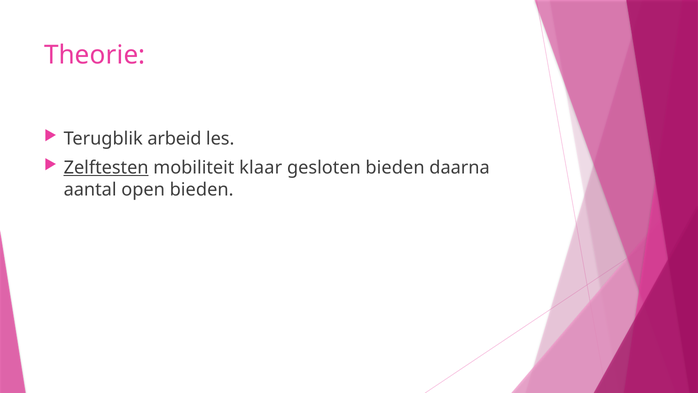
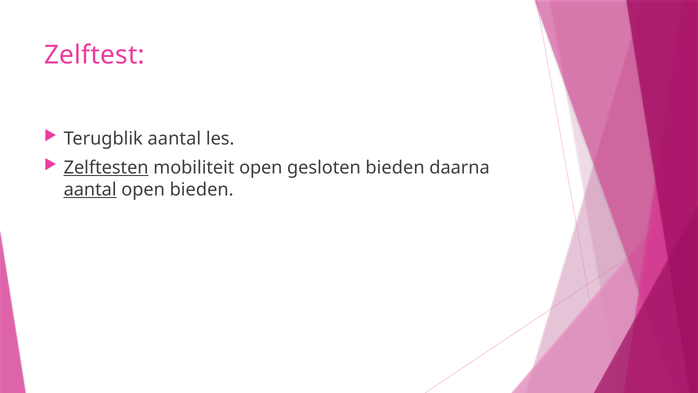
Theorie: Theorie -> Zelftest
Terugblik arbeid: arbeid -> aantal
mobiliteit klaar: klaar -> open
aantal at (90, 189) underline: none -> present
